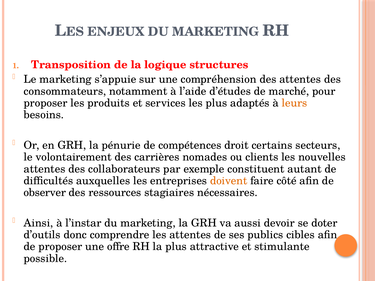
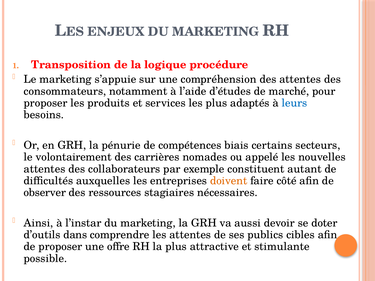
structures: structures -> procédure
leurs colour: orange -> blue
droit: droit -> biais
clients: clients -> appelé
donc: donc -> dans
